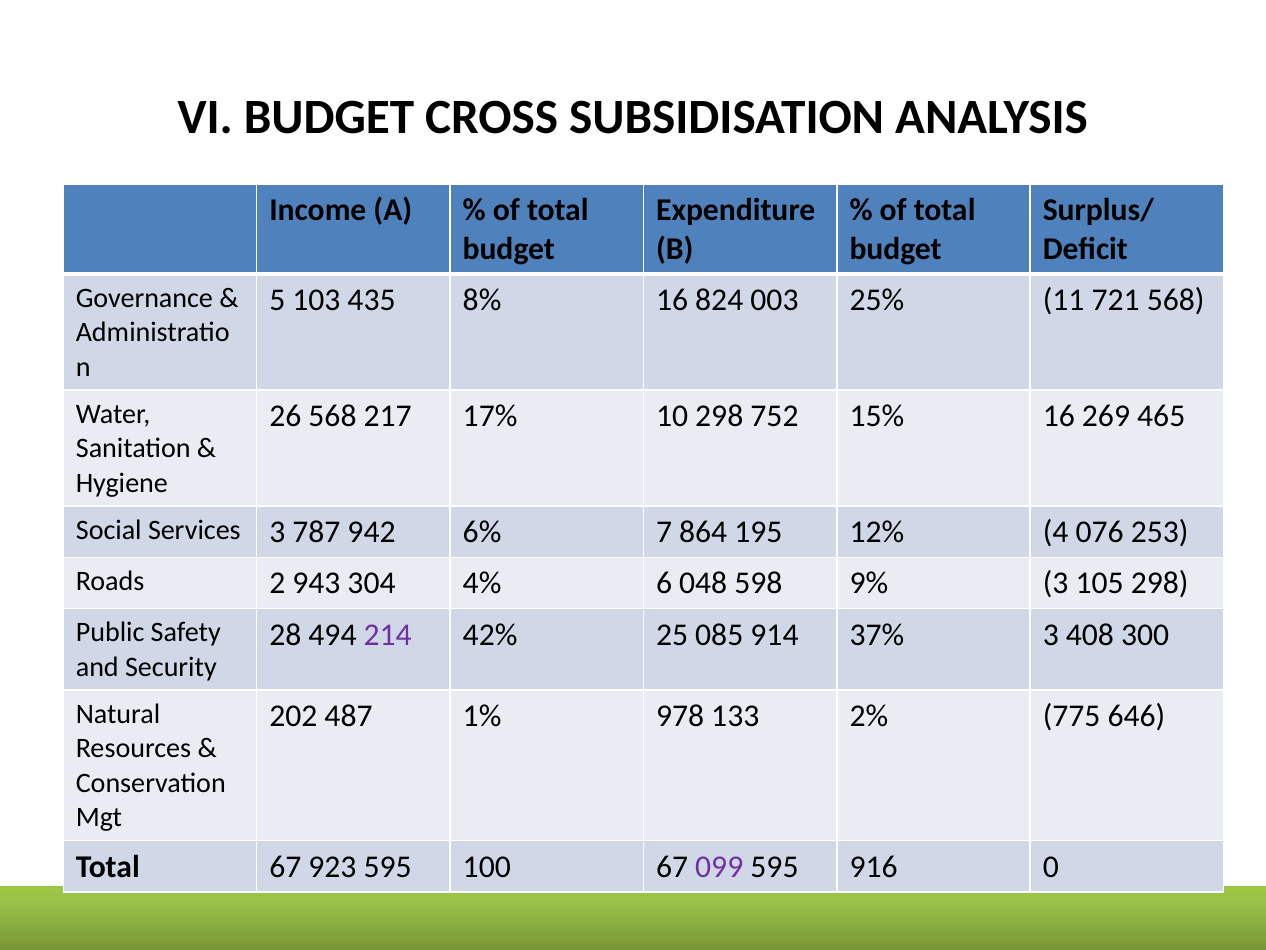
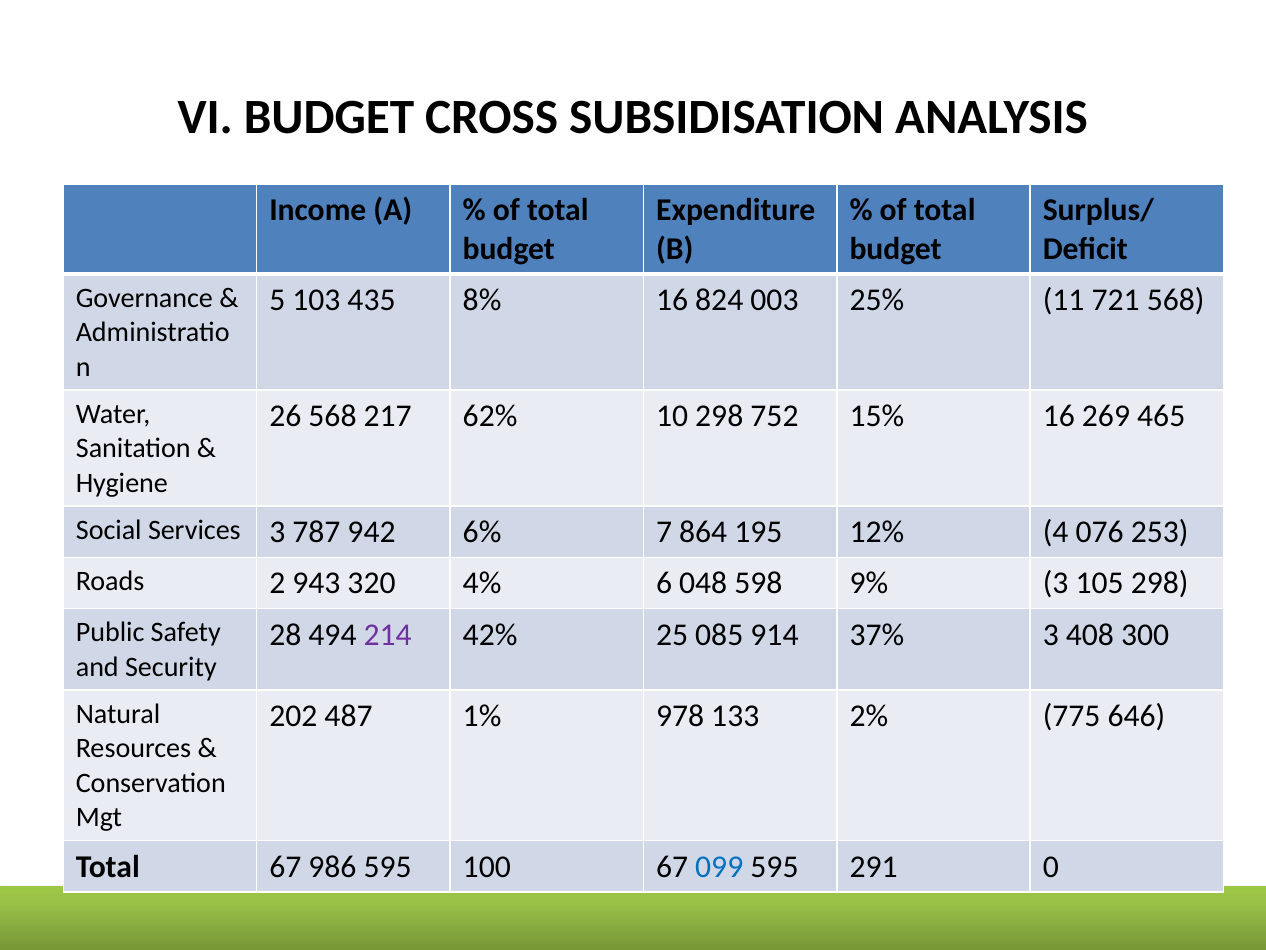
17%: 17% -> 62%
304: 304 -> 320
923: 923 -> 986
099 colour: purple -> blue
916: 916 -> 291
